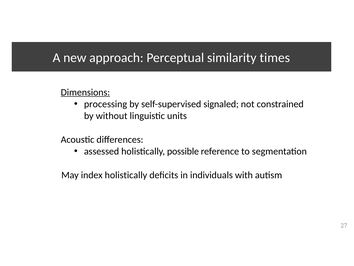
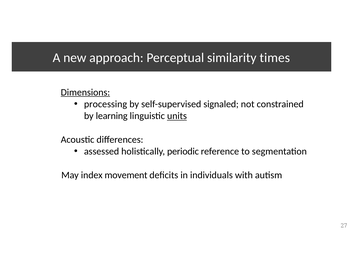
without: without -> learning
units underline: none -> present
possible: possible -> periodic
index holistically: holistically -> movement
